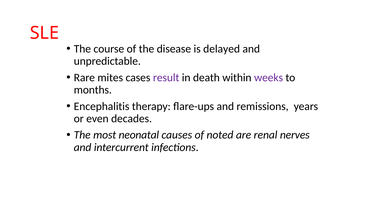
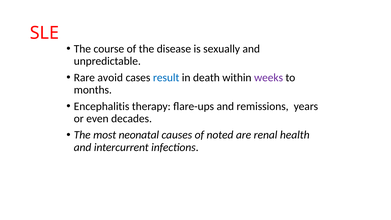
delayed: delayed -> sexually
mites: mites -> avoid
result colour: purple -> blue
nerves: nerves -> health
